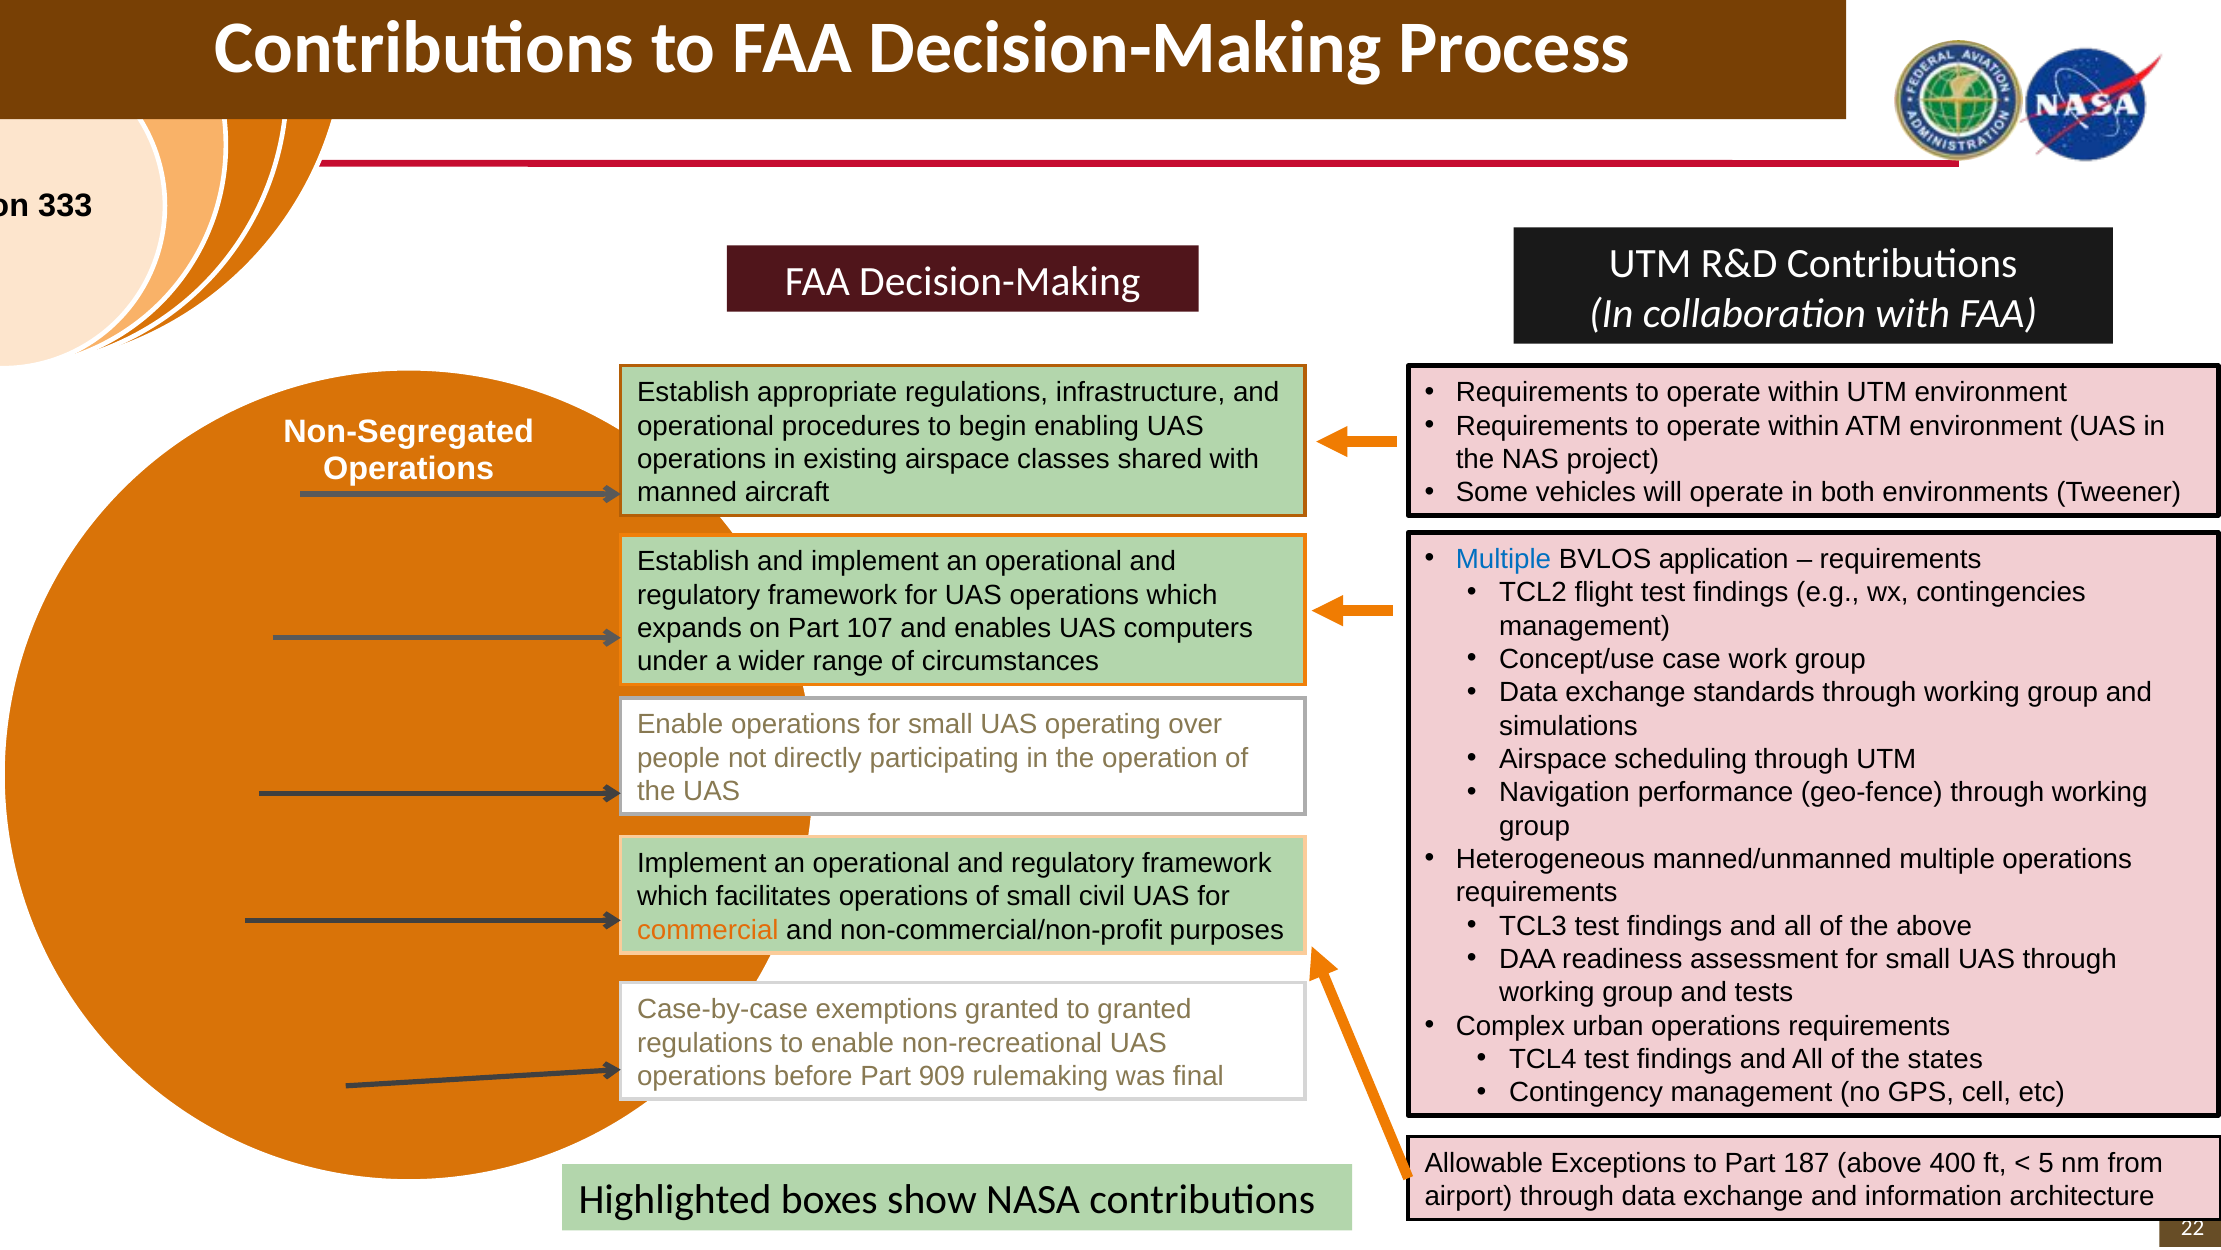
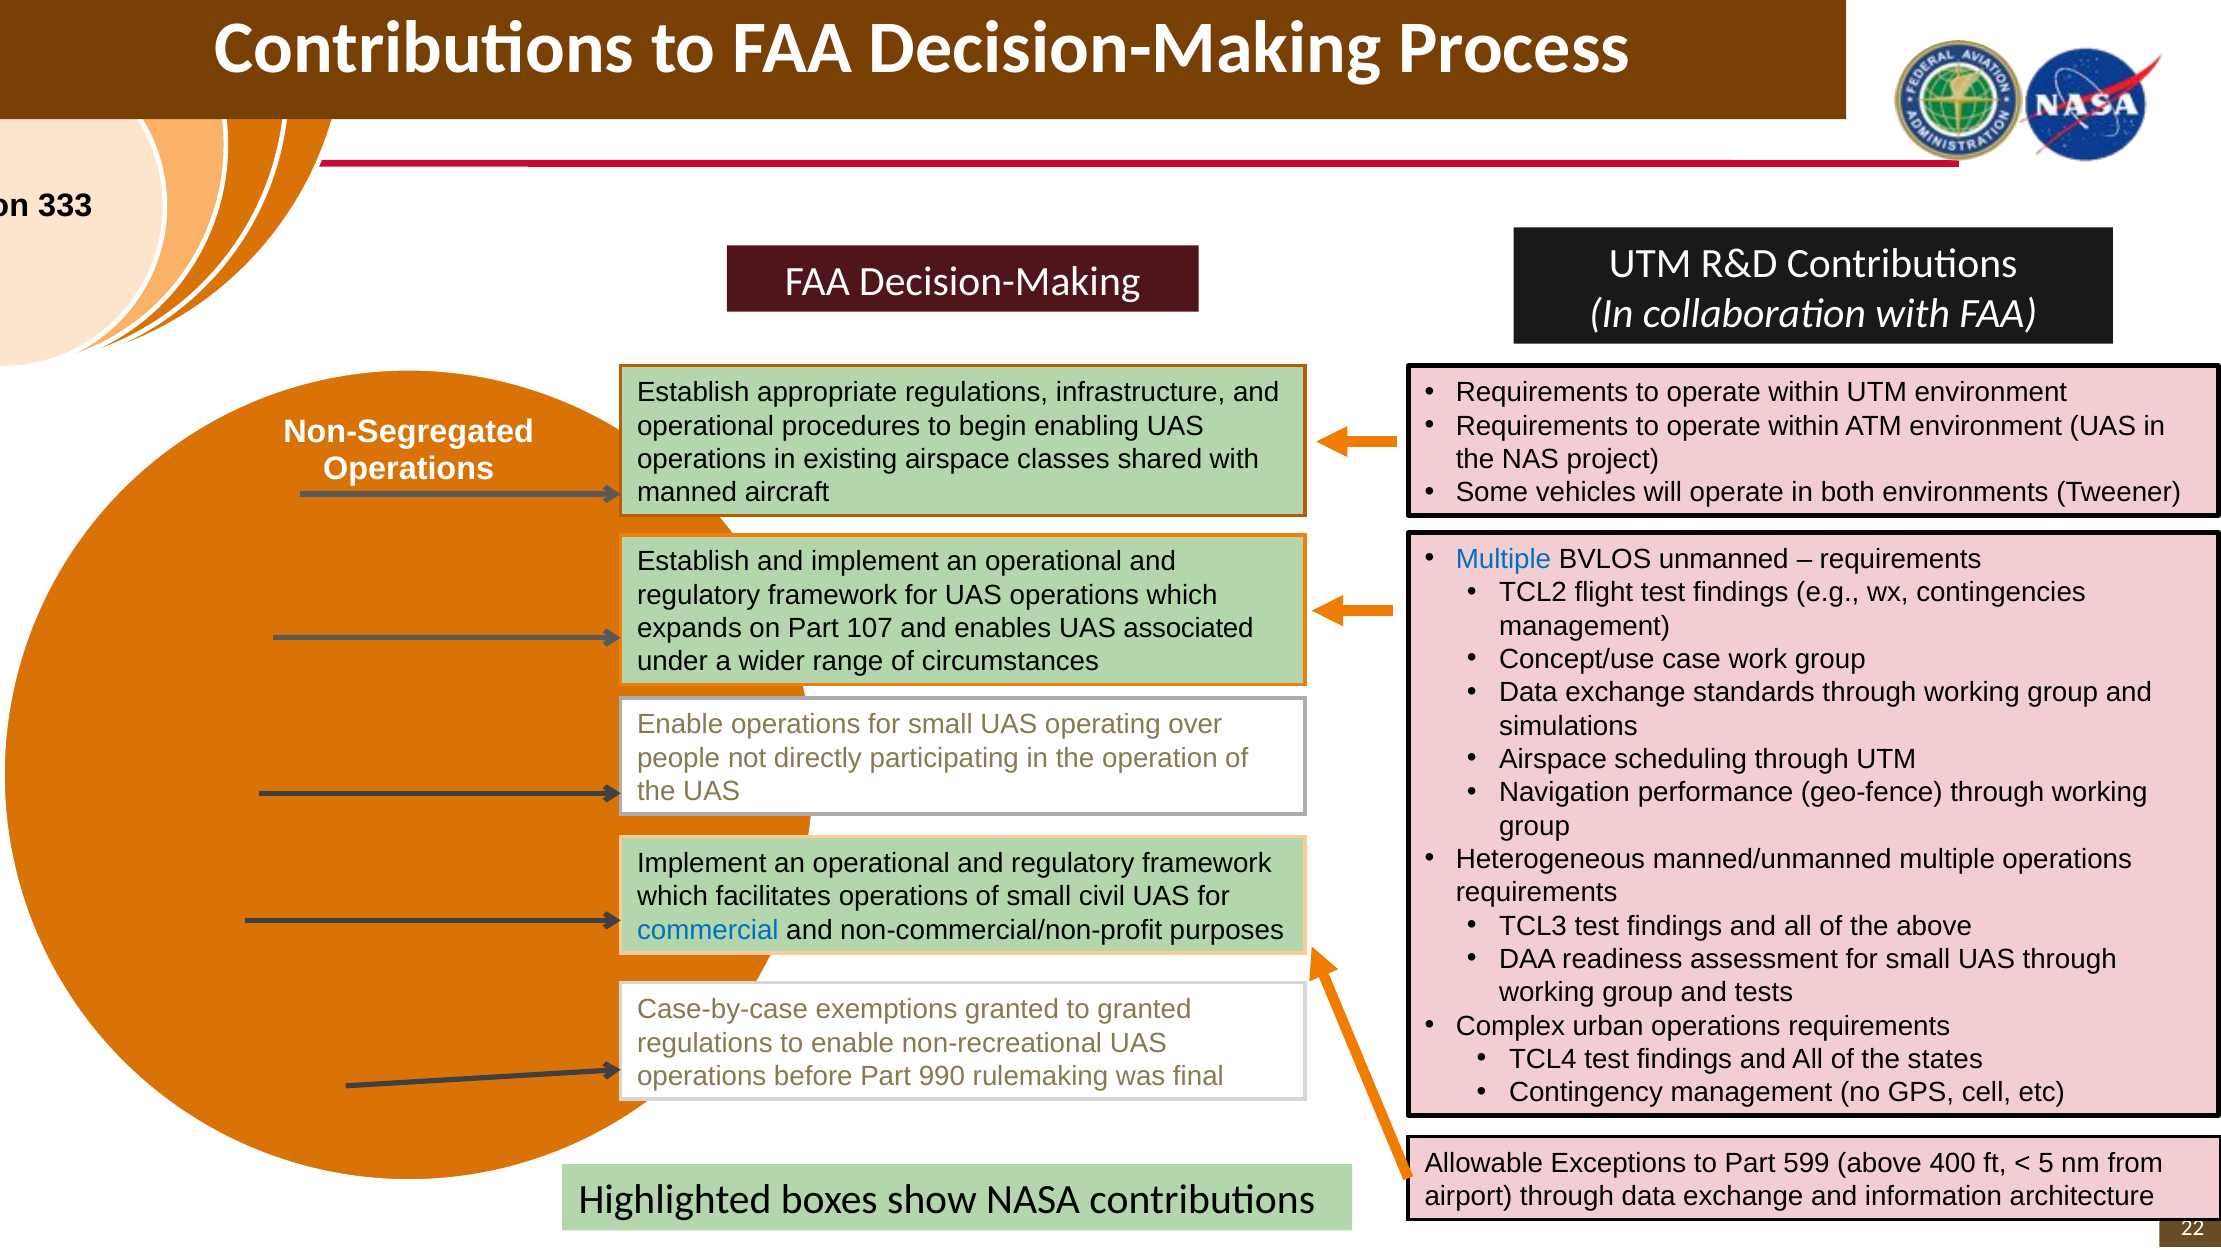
application: application -> unmanned
computers: computers -> associated
commercial at (708, 930) colour: orange -> blue
909: 909 -> 990
187: 187 -> 599
